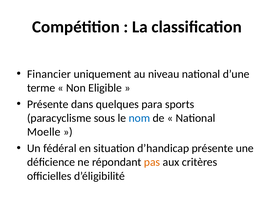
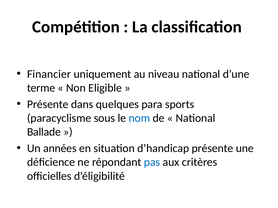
Moelle: Moelle -> Ballade
fédéral: fédéral -> années
pas colour: orange -> blue
